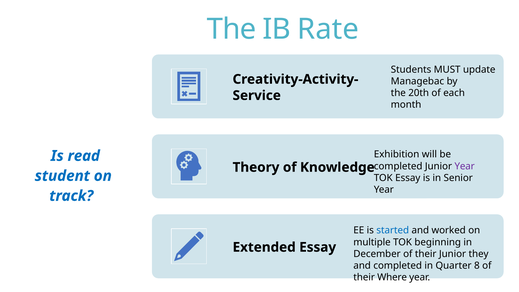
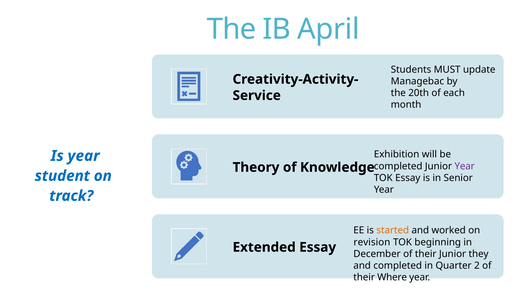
Rate: Rate -> April
Is read: read -> year
started colour: blue -> orange
multiple: multiple -> revision
8: 8 -> 2
